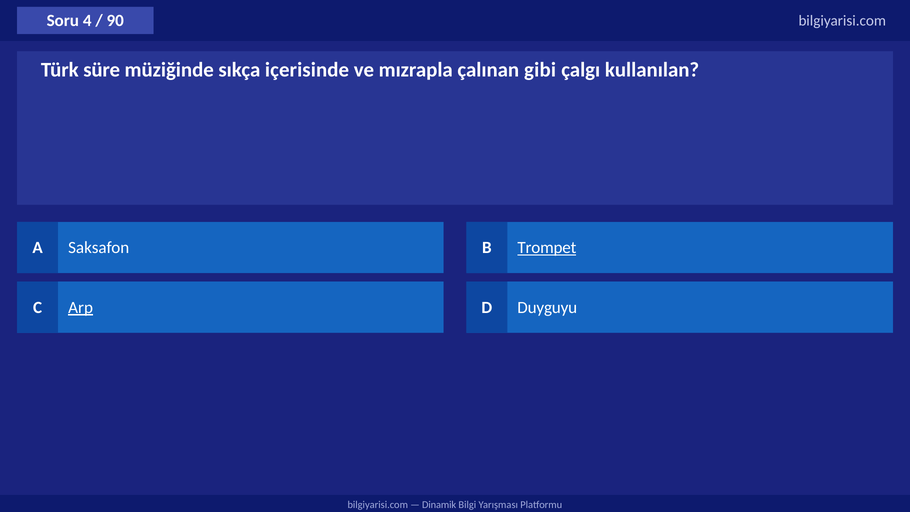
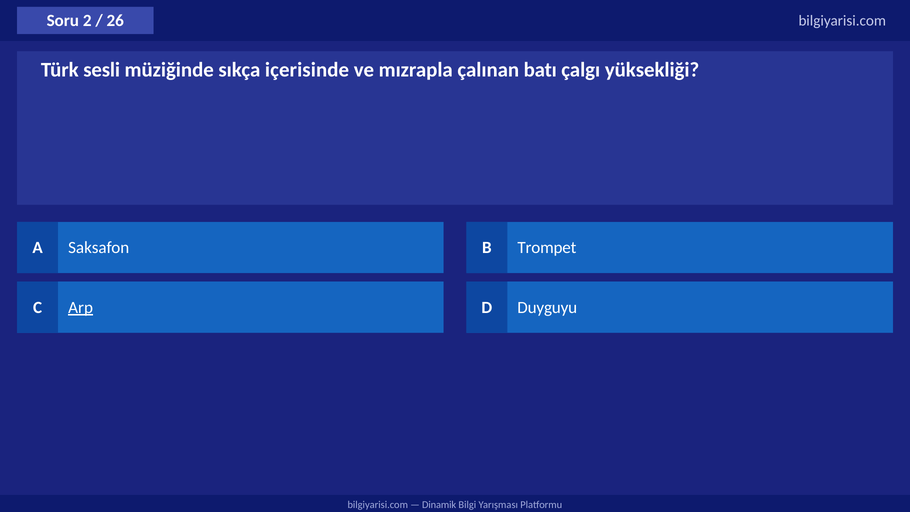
4: 4 -> 2
90: 90 -> 26
süre: süre -> sesli
gibi: gibi -> batı
kullanılan: kullanılan -> yüksekliği
Trompet underline: present -> none
